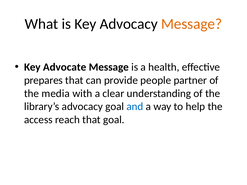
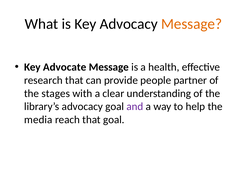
prepares: prepares -> research
media: media -> stages
and colour: blue -> purple
access: access -> media
